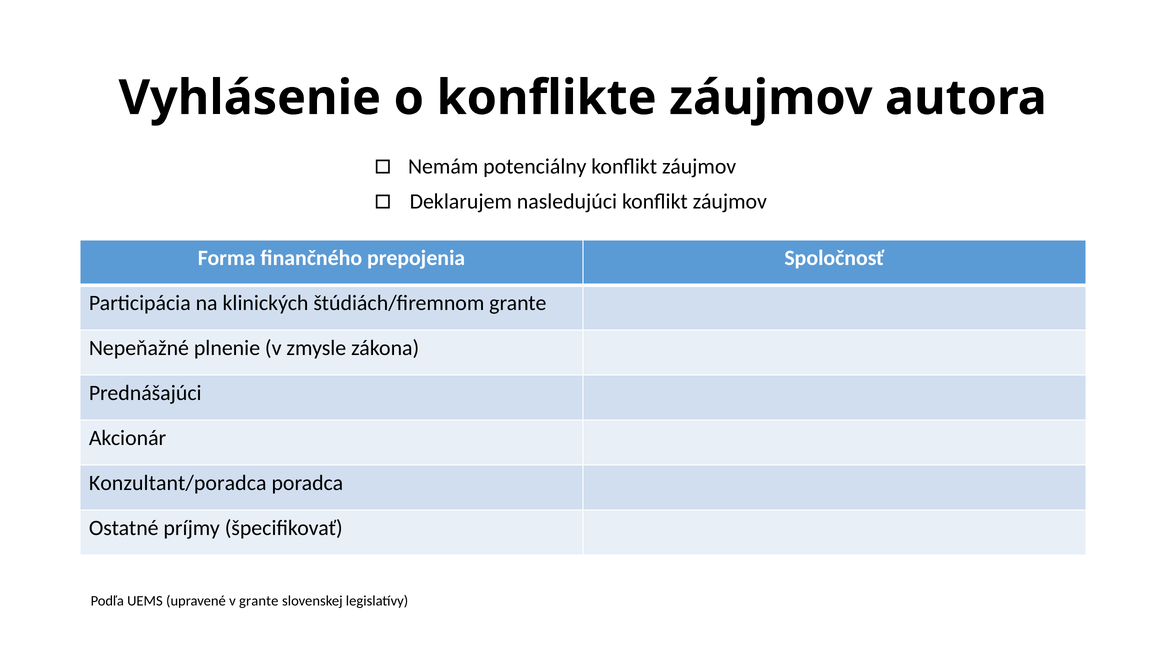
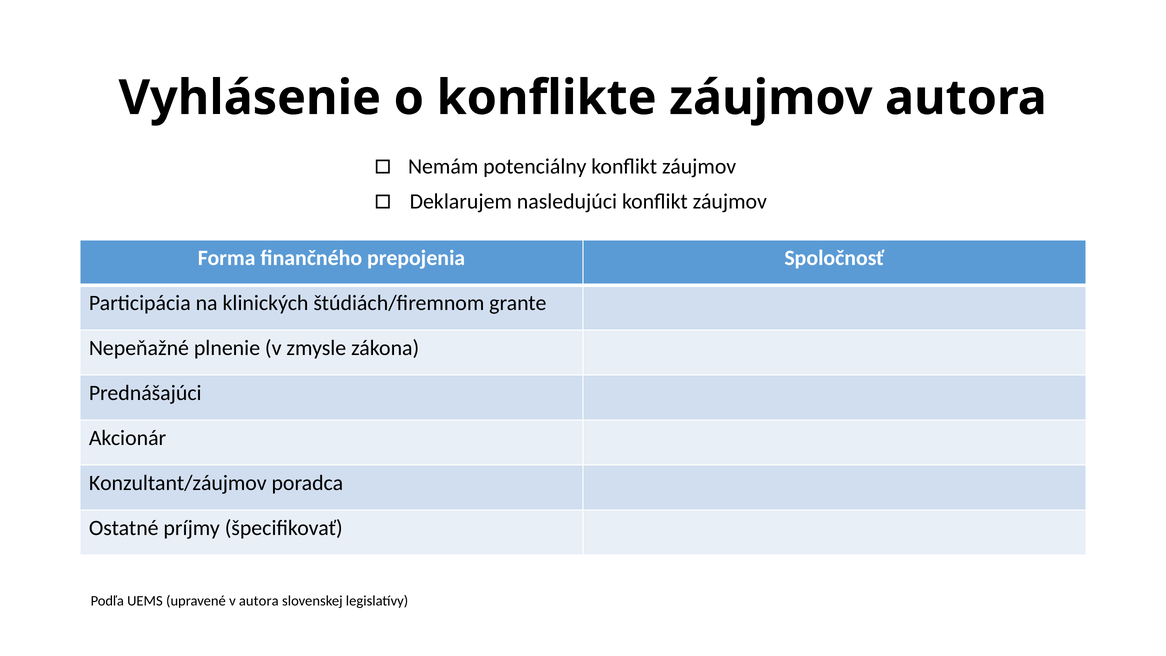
Konzultant/poradca: Konzultant/poradca -> Konzultant/záujmov
v grante: grante -> autora
